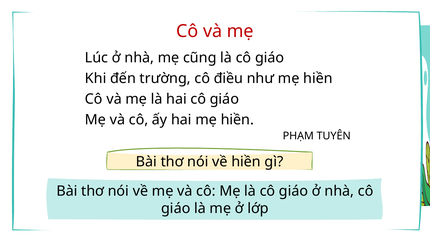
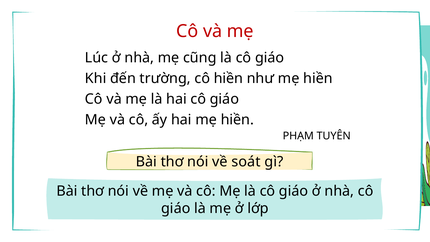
cô điều: điều -> hiền
về hiền: hiền -> soát
